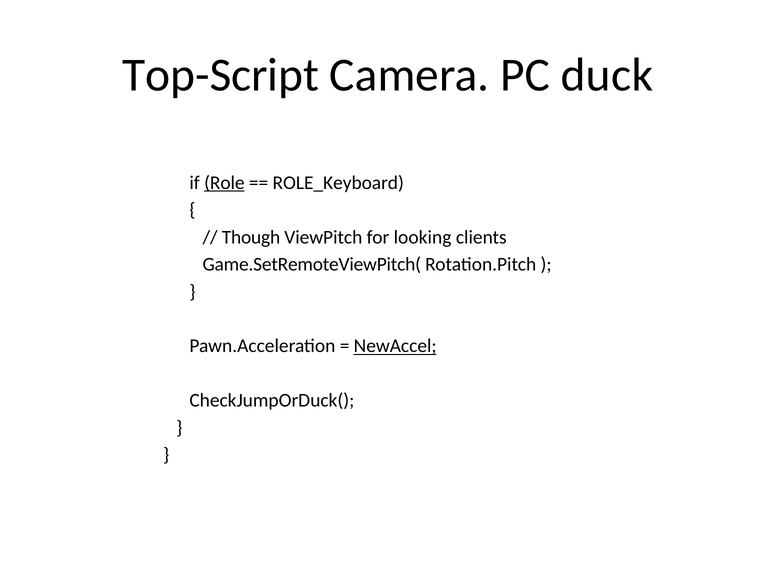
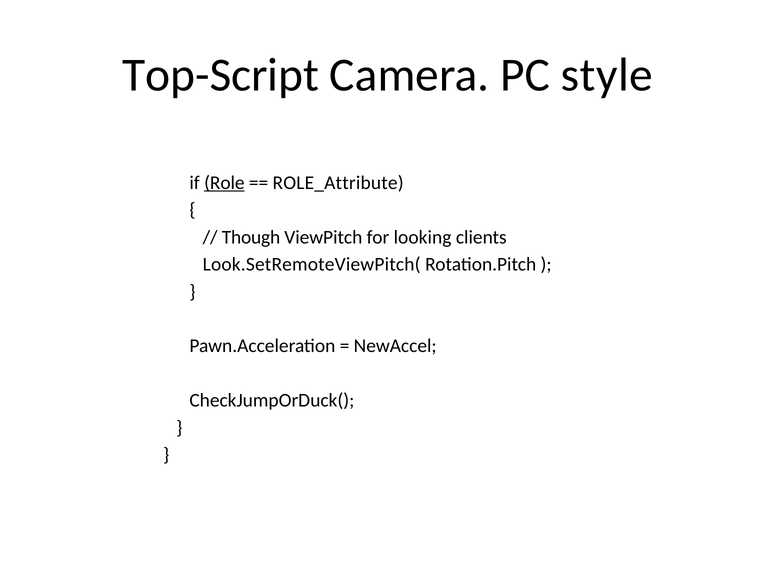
duck: duck -> style
ROLE_Keyboard: ROLE_Keyboard -> ROLE_Attribute
Game.SetRemoteViewPitch(: Game.SetRemoteViewPitch( -> Look.SetRemoteViewPitch(
NewAccel underline: present -> none
